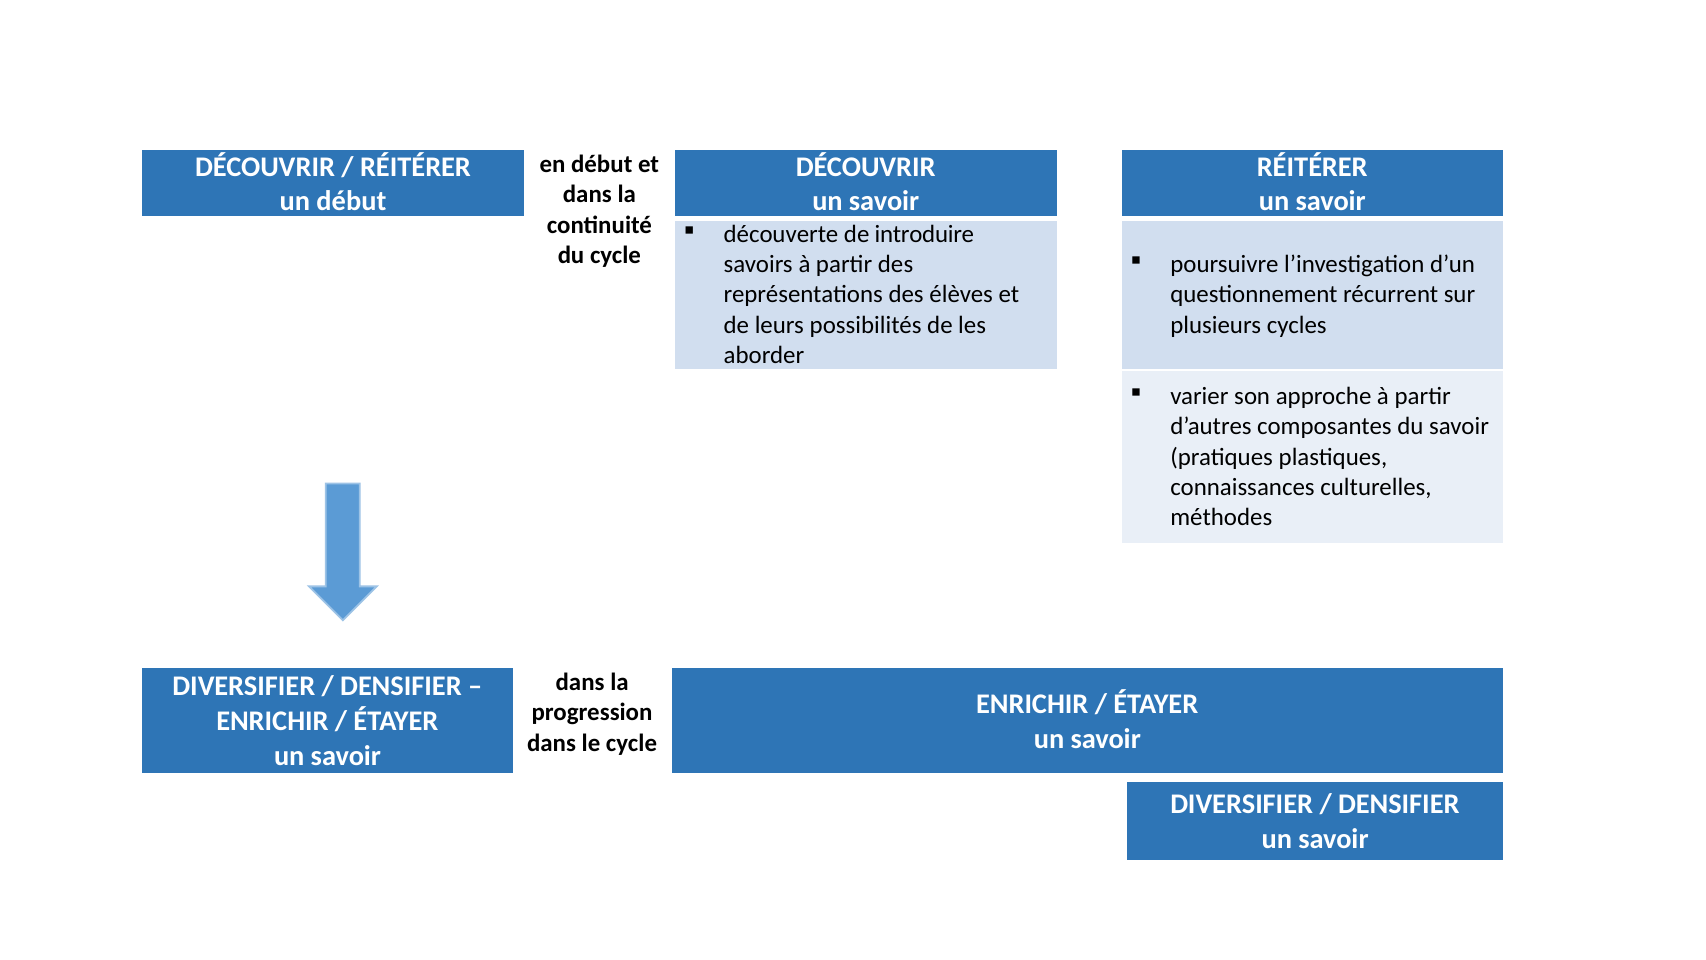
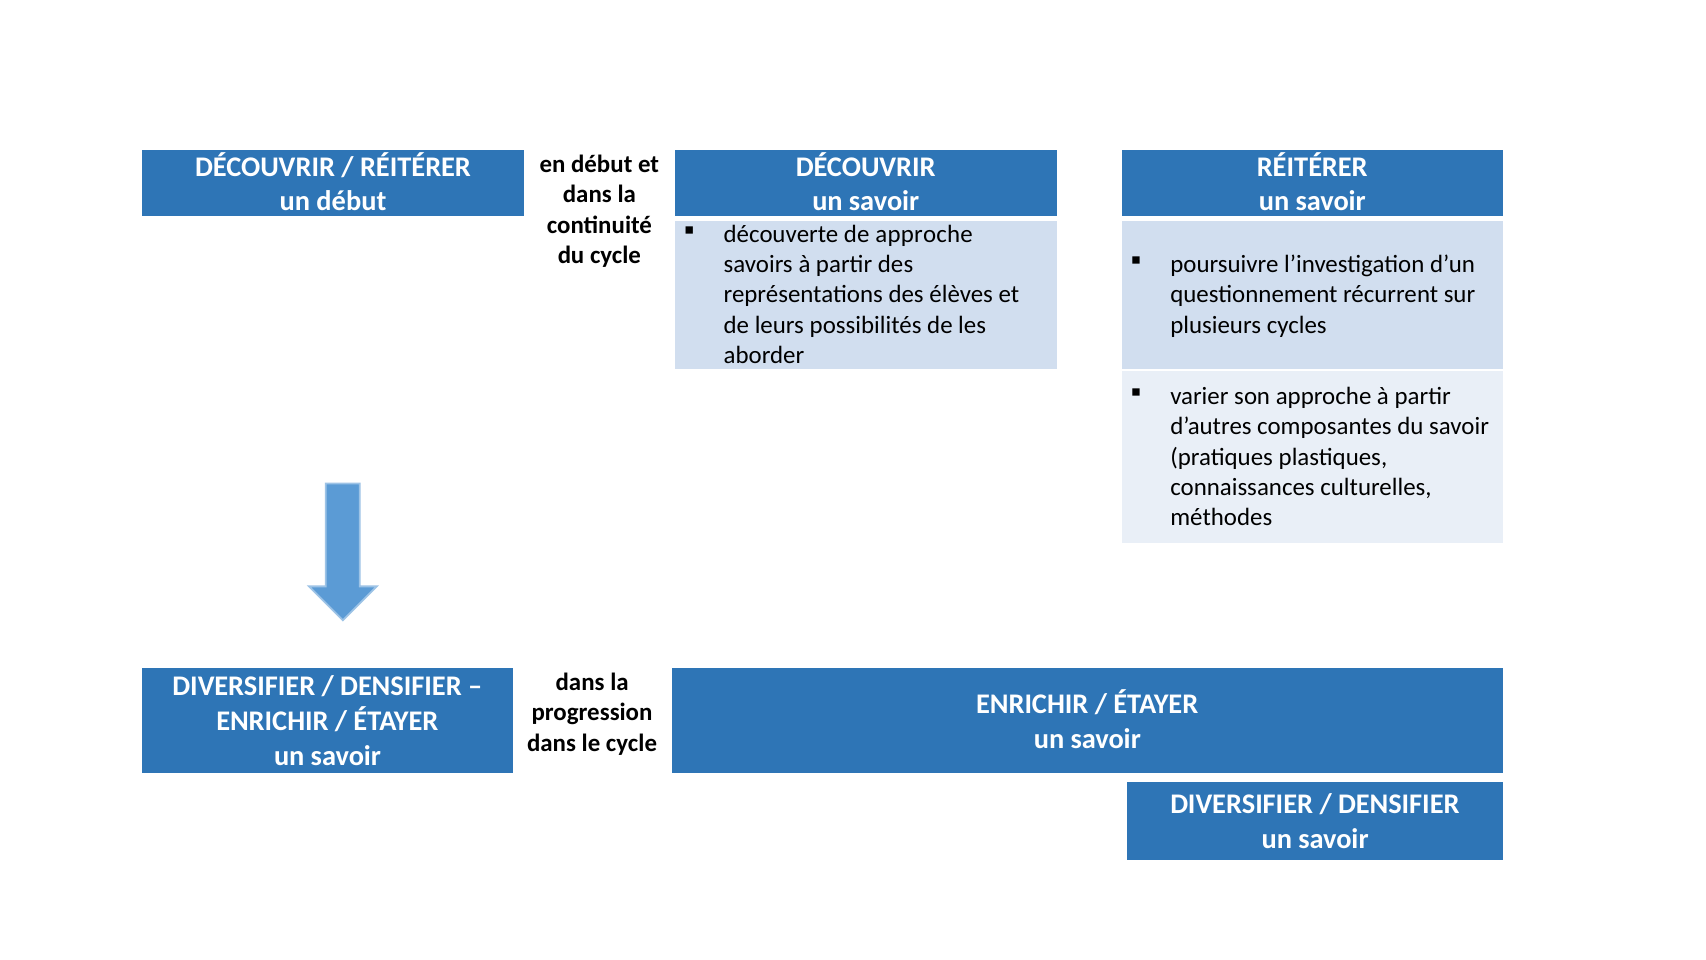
de introduire: introduire -> approche
